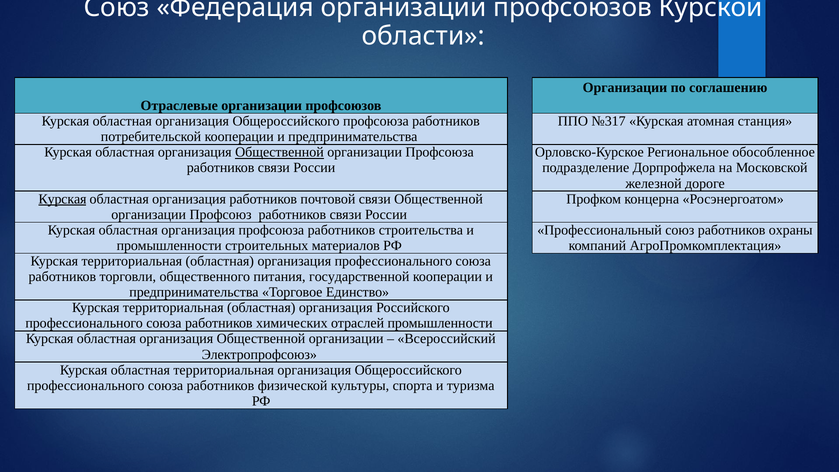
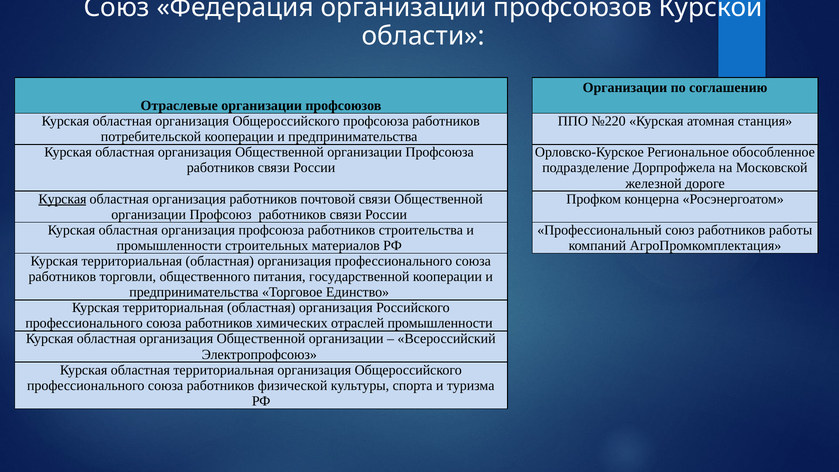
№317: №317 -> №220
Общественной at (279, 152) underline: present -> none
охраны: охраны -> работы
